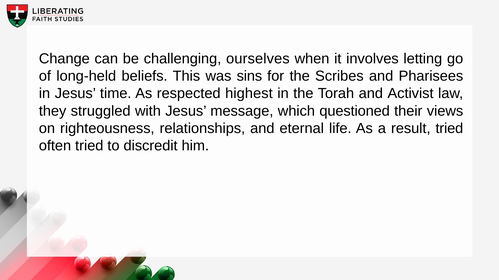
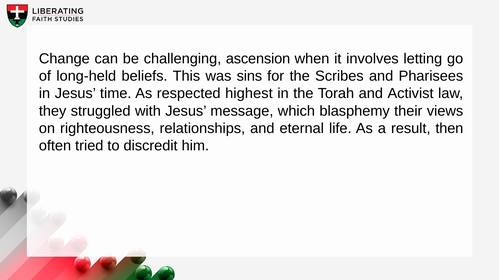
ourselves: ourselves -> ascension
questioned: questioned -> blasphemy
result tried: tried -> then
